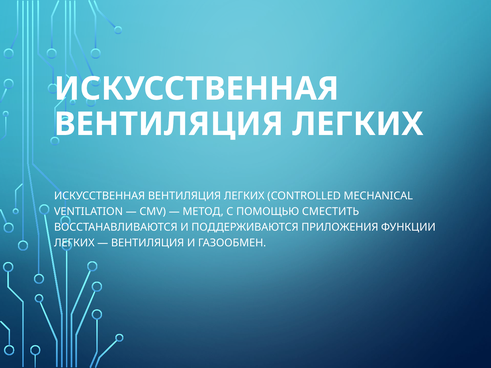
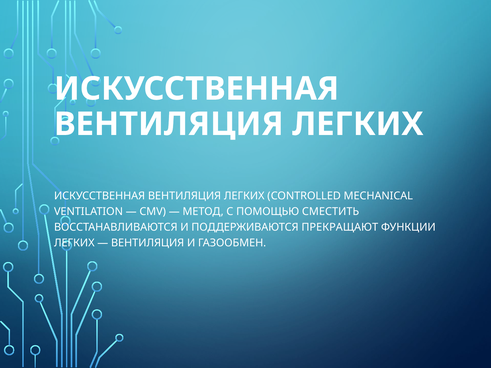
ПРИЛОЖЕНИЯ: ПРИЛОЖЕНИЯ -> ПРЕКРАЩАЮТ
